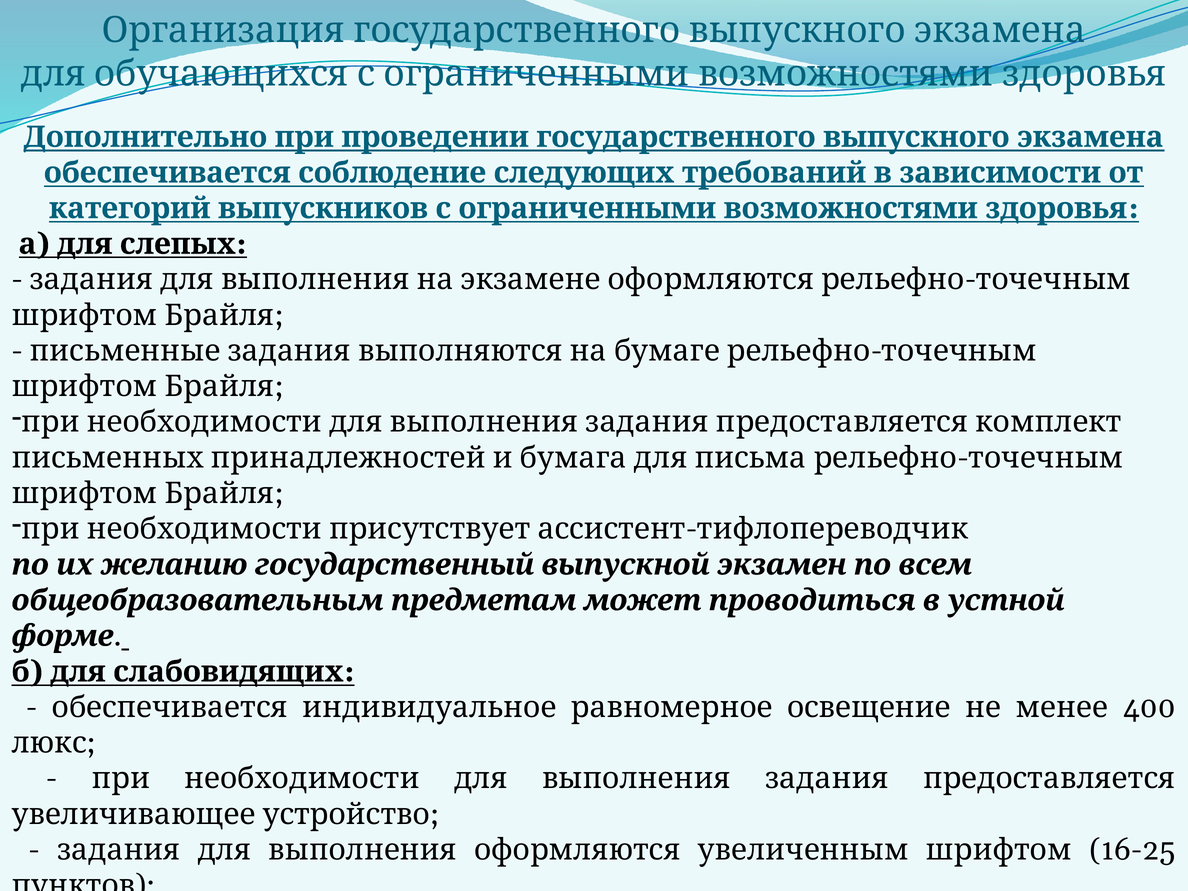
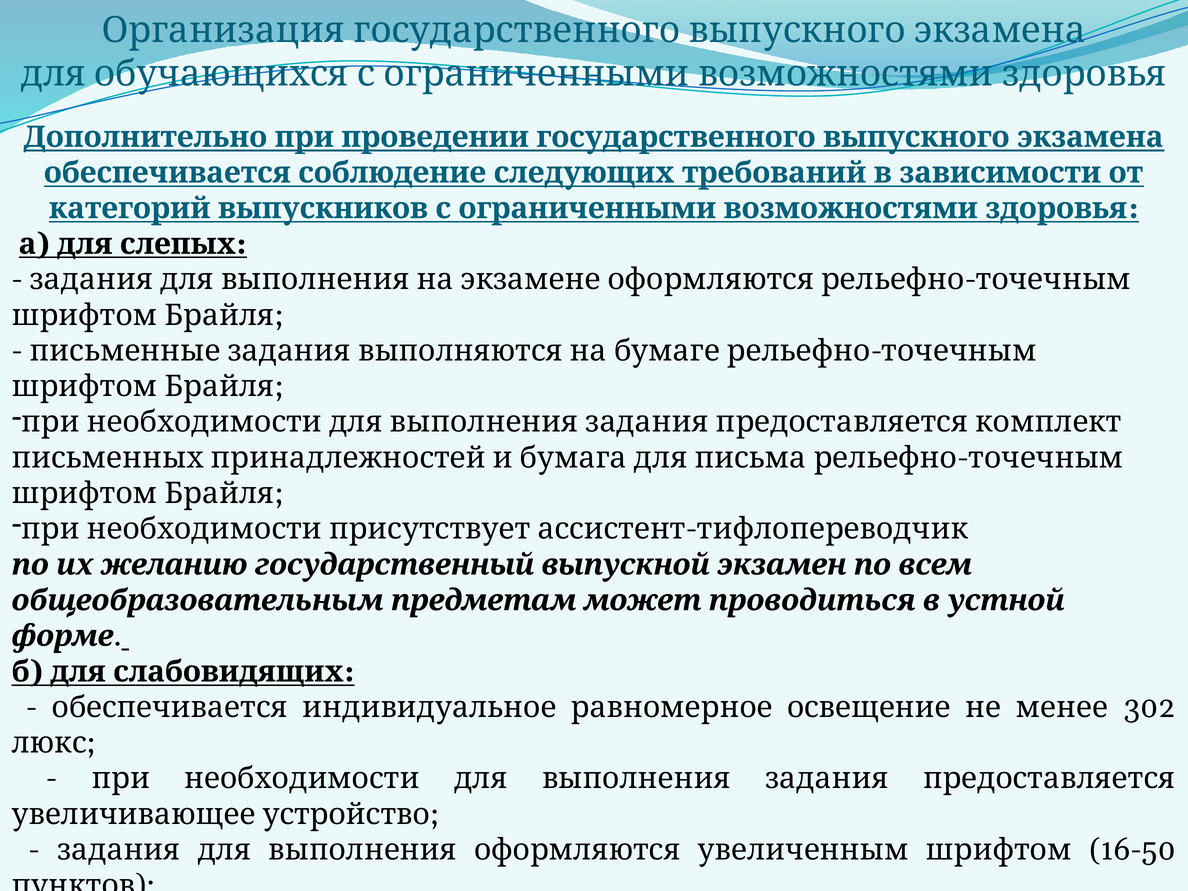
400: 400 -> 302
16-25: 16-25 -> 16-50
